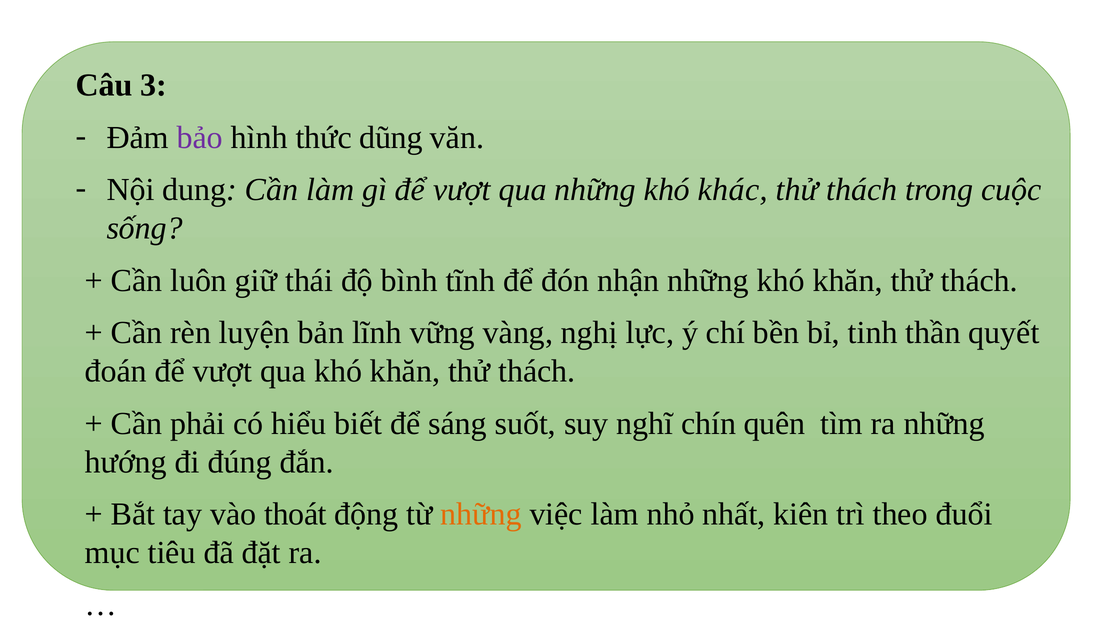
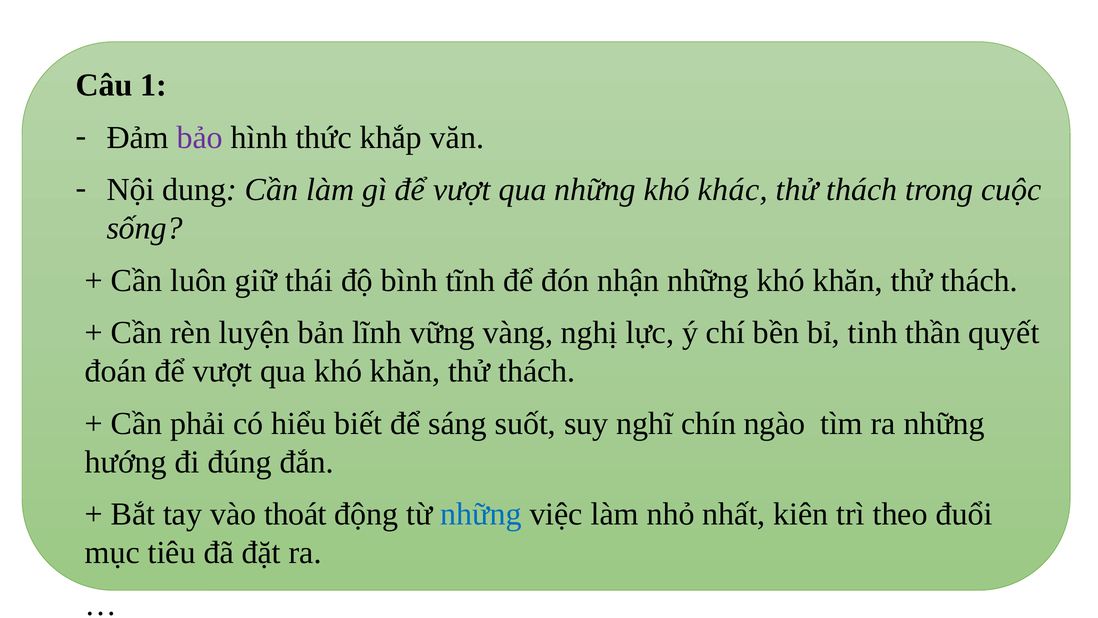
3: 3 -> 1
dũng: dũng -> khắp
quên: quên -> ngào
những at (481, 514) colour: orange -> blue
